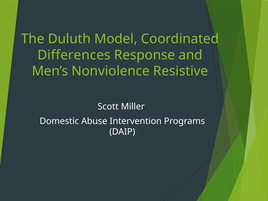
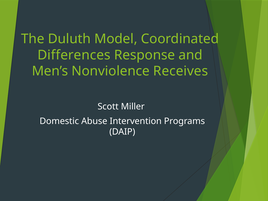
Resistive: Resistive -> Receives
